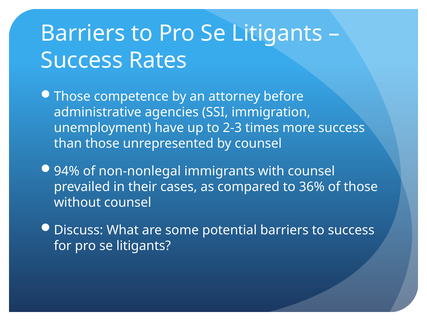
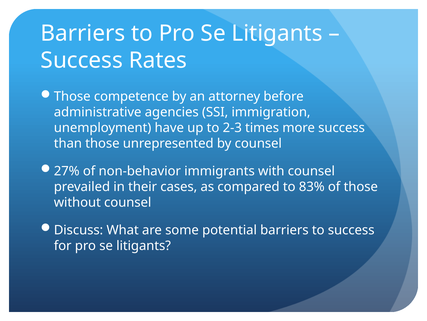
94%: 94% -> 27%
non-nonlegal: non-nonlegal -> non-behavior
36%: 36% -> 83%
